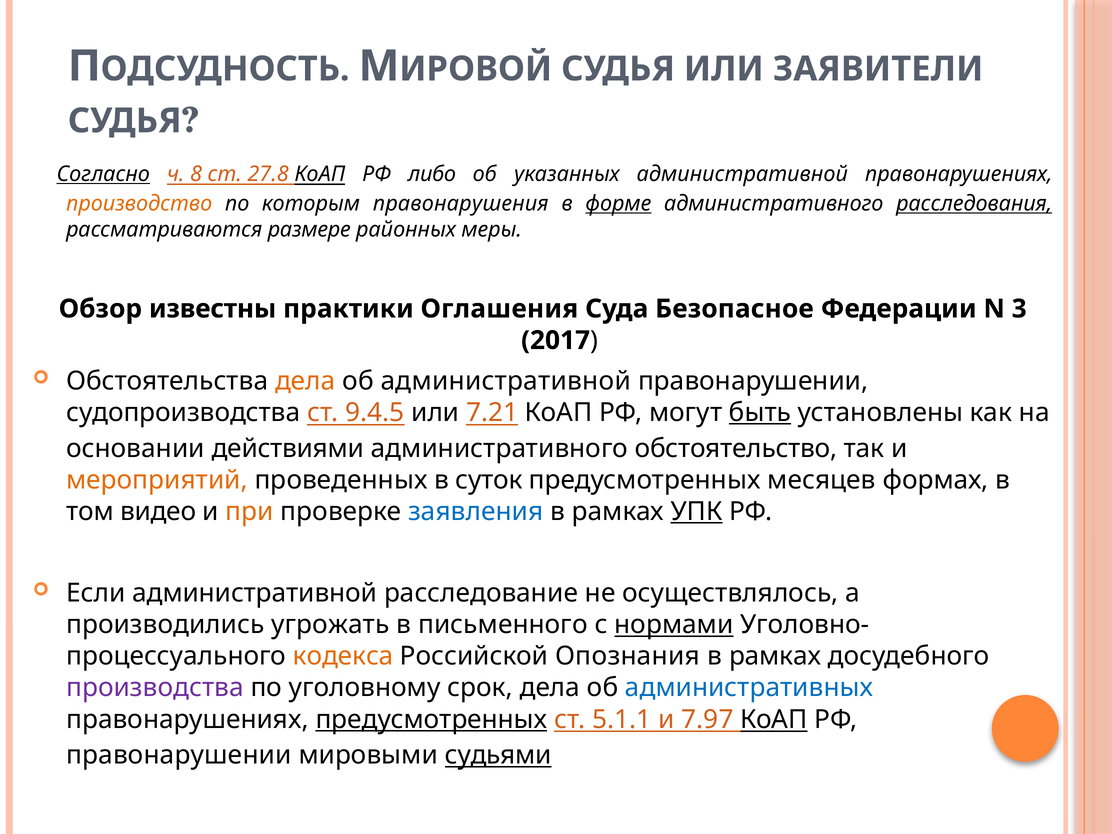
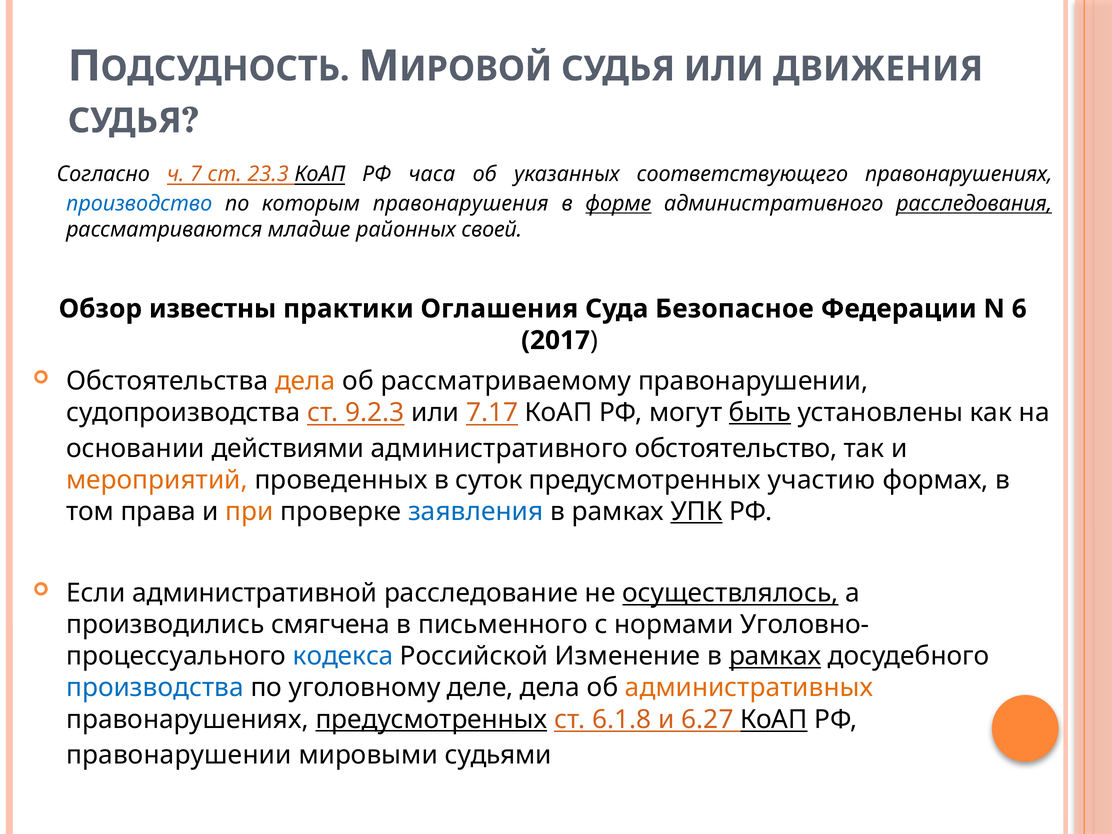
ЗАЯВИТЕЛИ: ЗАЯВИТЕЛИ -> ДВИЖЕНИЯ
Согласно underline: present -> none
8: 8 -> 7
27.8: 27.8 -> 23.3
либо: либо -> часа
указанных административной: административной -> соответствующего
производство colour: orange -> blue
размере: размере -> младше
меры: меры -> своей
3: 3 -> 6
об административной: административной -> рассматриваемому
9.4.5: 9.4.5 -> 9.2.3
7.21: 7.21 -> 7.17
месяцев: месяцев -> участию
видео: видео -> права
осуществлялось underline: none -> present
угрожать: угрожать -> смягчена
нормами underline: present -> none
кодекса colour: orange -> blue
Опознания: Опознания -> Изменение
рамках at (775, 656) underline: none -> present
производства colour: purple -> blue
срок: срок -> деле
административных colour: blue -> orange
5.1.1: 5.1.1 -> 6.1.8
7.97: 7.97 -> 6.27
судьями underline: present -> none
